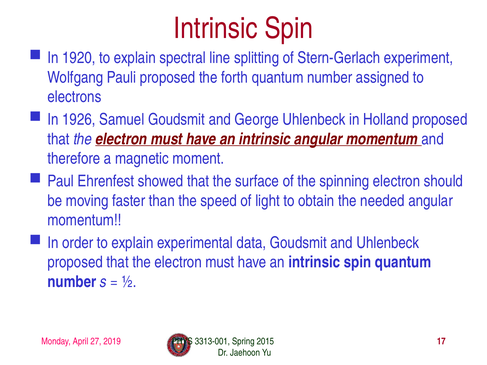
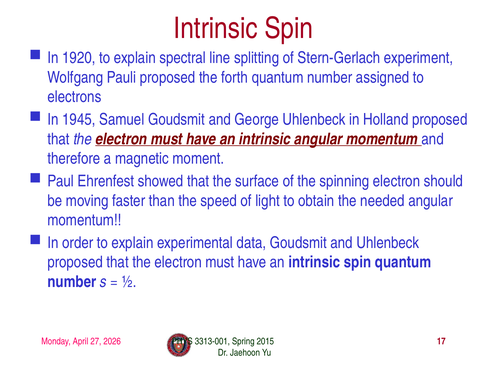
1926: 1926 -> 1945
2019: 2019 -> 2026
